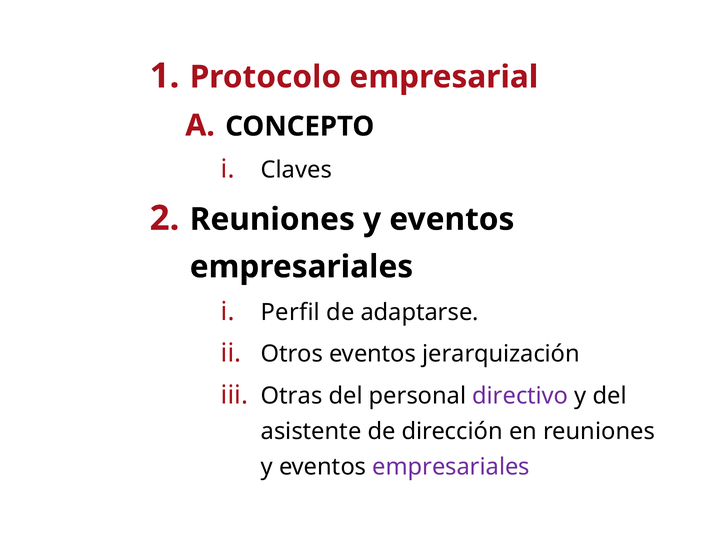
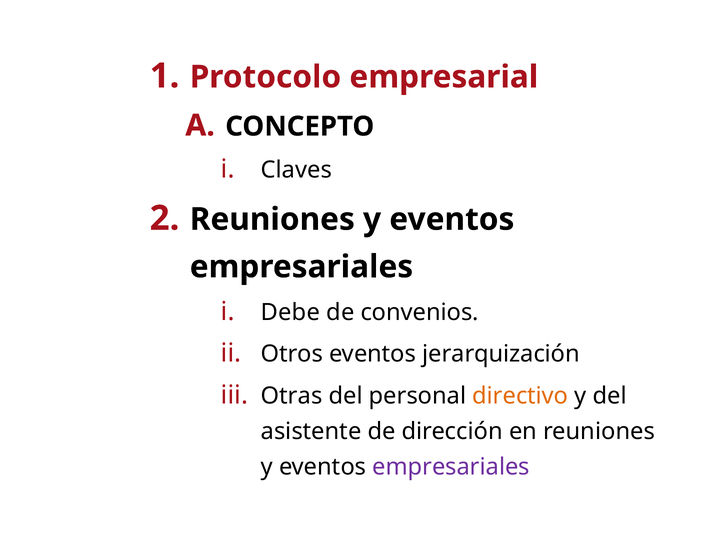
Perfil: Perfil -> Debe
adaptarse: adaptarse -> convenios
directivo colour: purple -> orange
